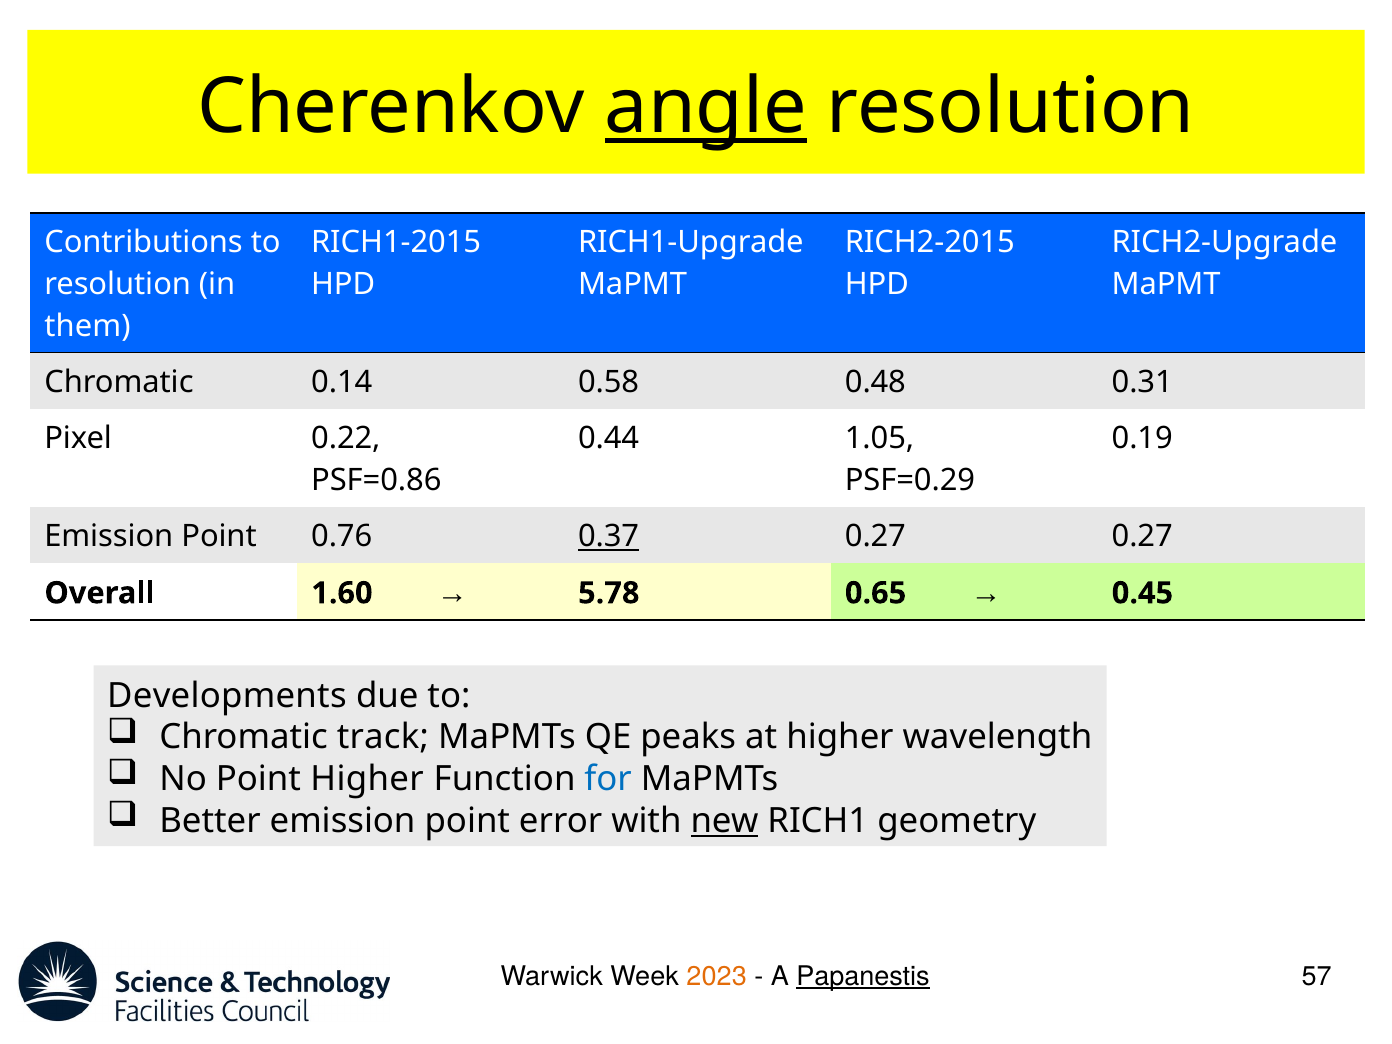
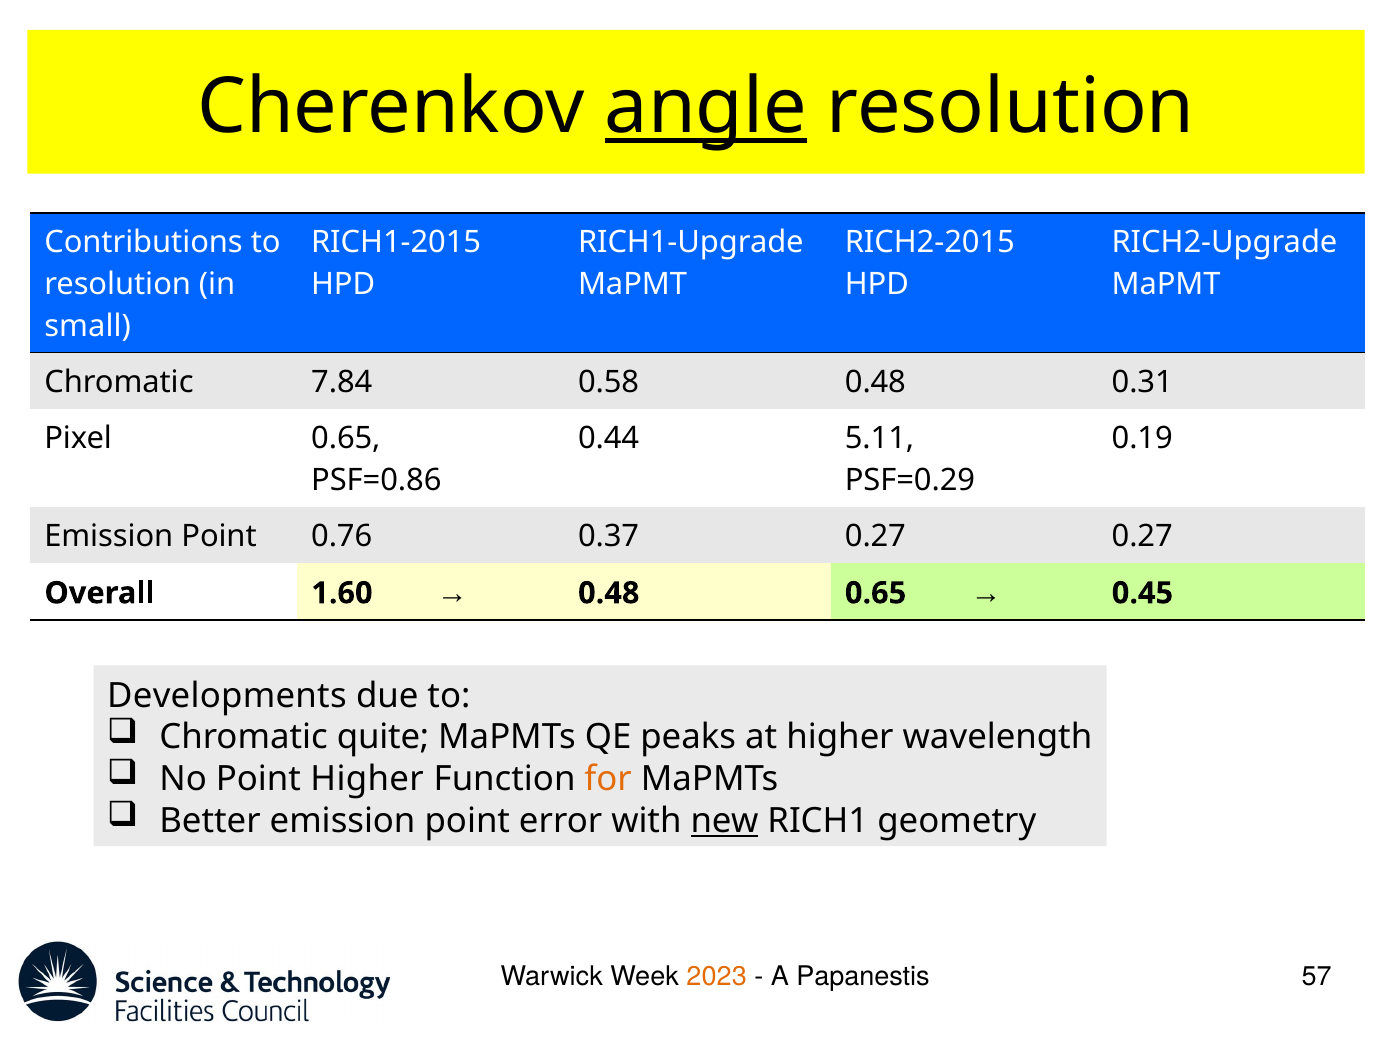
them: them -> small
0.14: 0.14 -> 7.84
Pixel 0.22: 0.22 -> 0.65
1.05: 1.05 -> 5.11
0.37 underline: present -> none
5.78 at (609, 593): 5.78 -> 0.48
track: track -> quite
for colour: blue -> orange
Papanestis underline: present -> none
